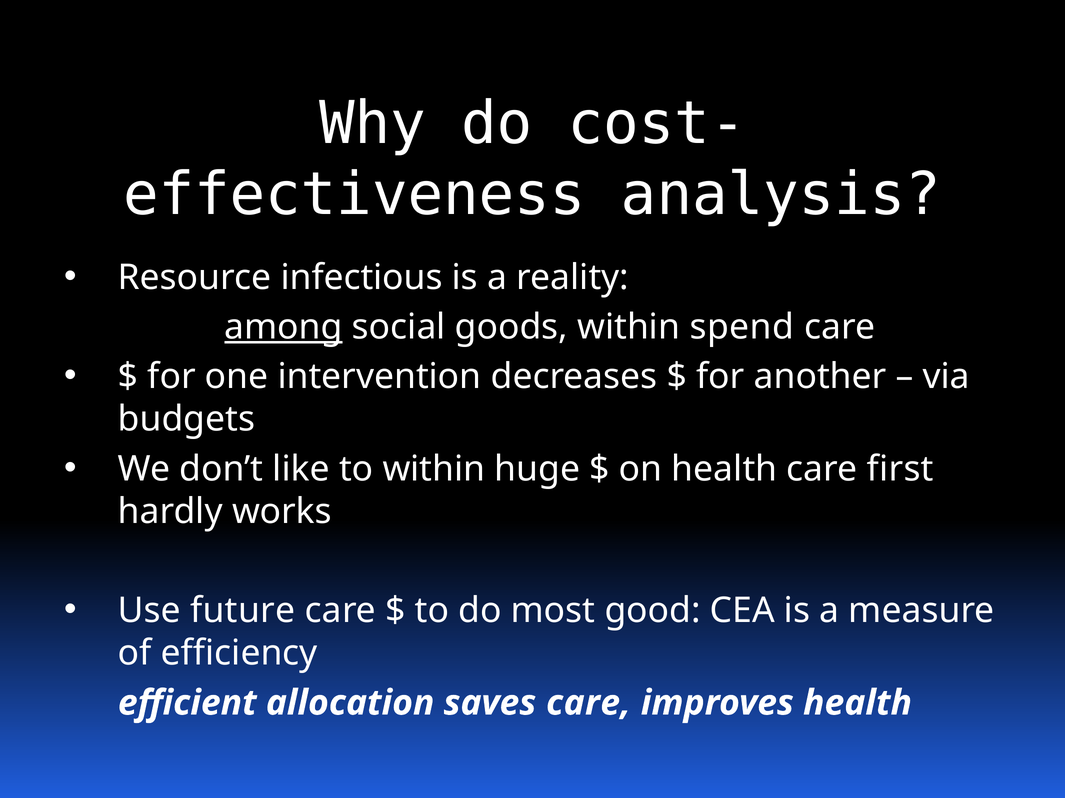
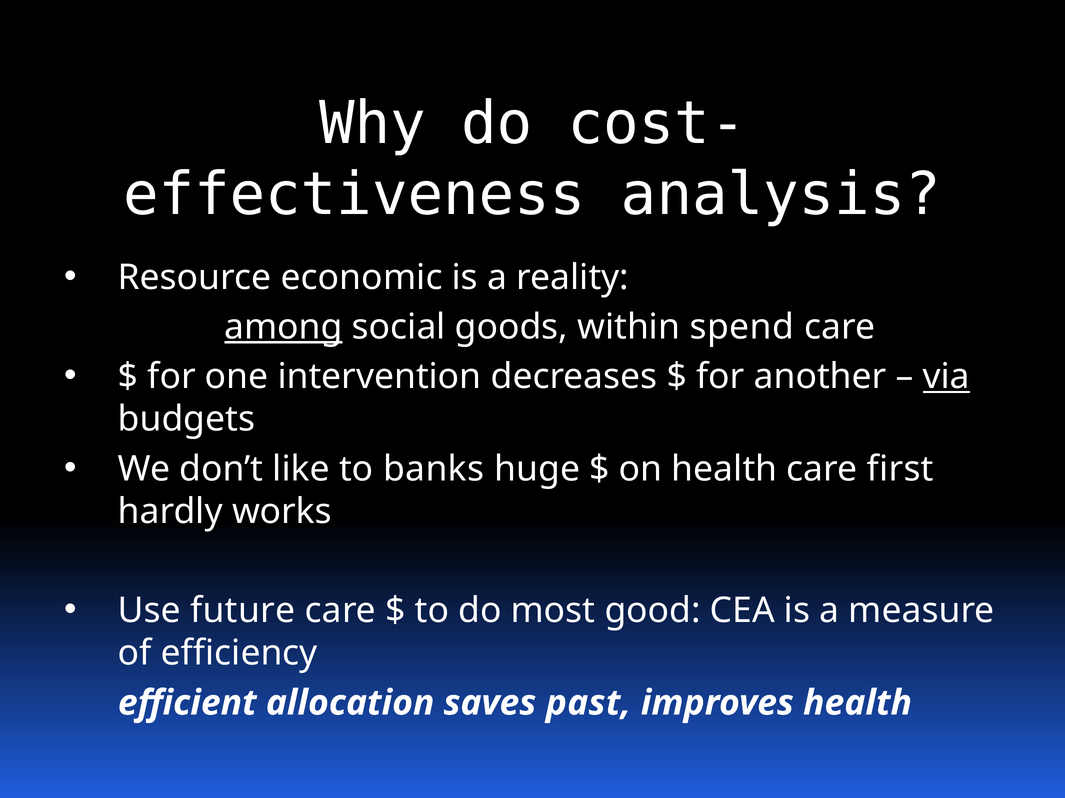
infectious: infectious -> economic
via underline: none -> present
to within: within -> banks
saves care: care -> past
